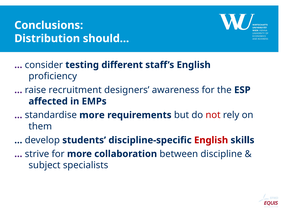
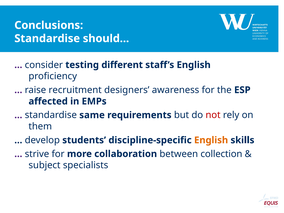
Distribution at (47, 38): Distribution -> Standardise
standardise more: more -> same
English at (211, 140) colour: red -> orange
discipline: discipline -> collection
